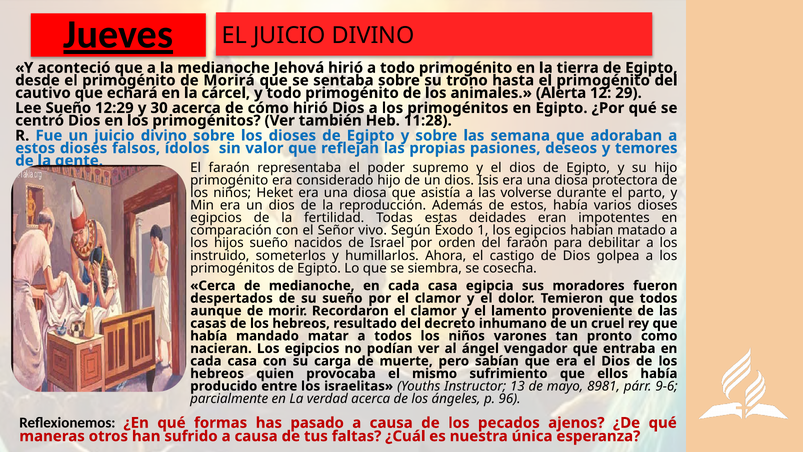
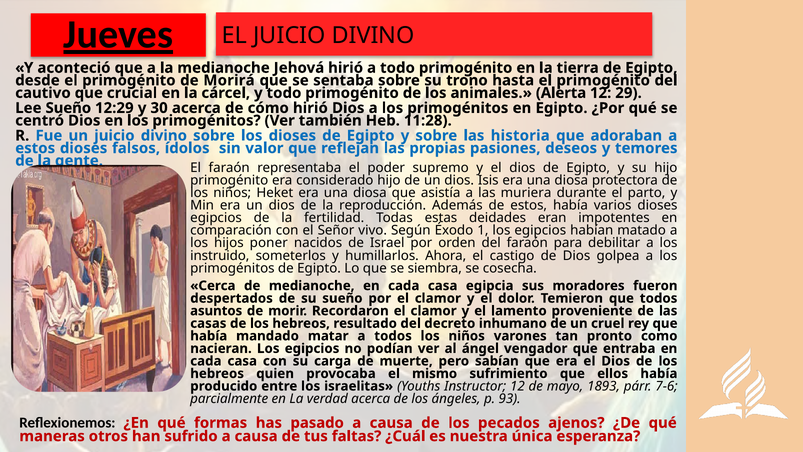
echará: echará -> crucial
semana: semana -> historia
volverse: volverse -> muriera
hijos sueño: sueño -> poner
aunque: aunque -> asuntos
Instructor 13: 13 -> 12
8981: 8981 -> 1893
9-6: 9-6 -> 7-6
96: 96 -> 93
